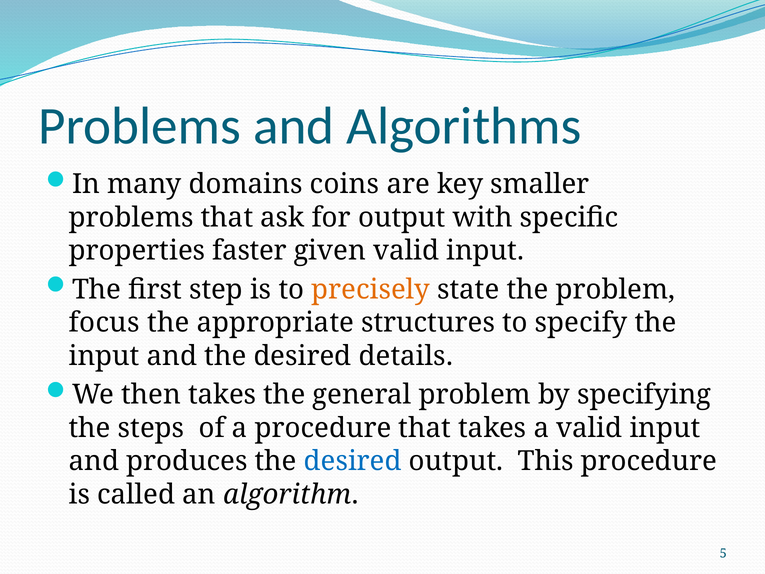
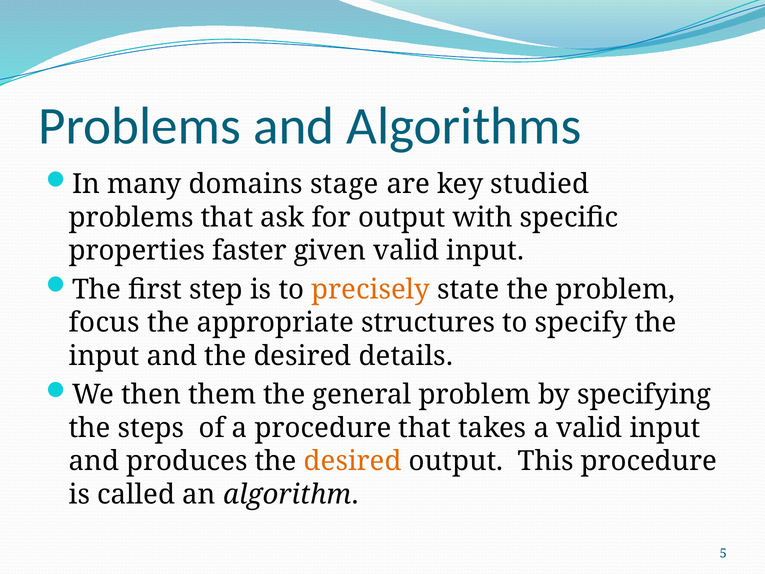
coins: coins -> stage
smaller: smaller -> studied
then takes: takes -> them
desired at (353, 461) colour: blue -> orange
